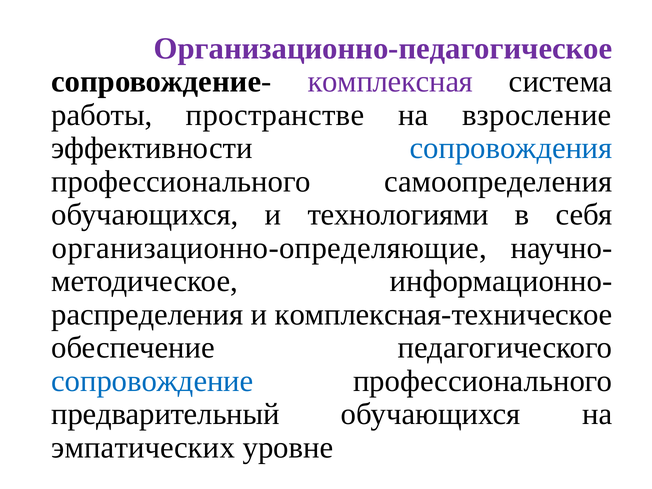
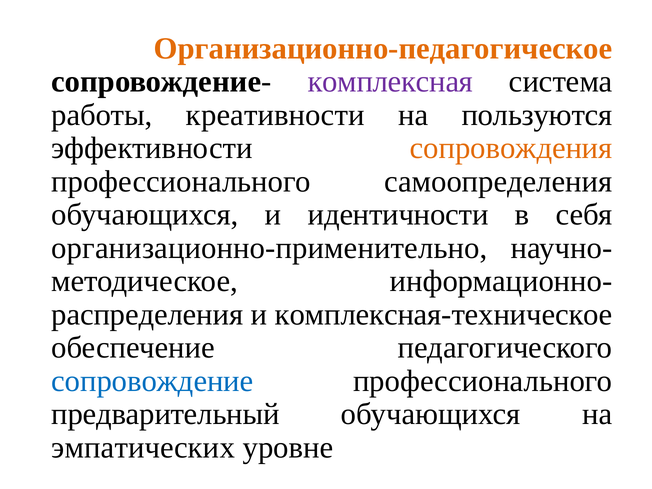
Организационно-педагогическое colour: purple -> orange
пространстве: пространстве -> креативности
взросление: взросление -> пользуются
сопровождения colour: blue -> orange
технологиями: технологиями -> идентичности
организационно-определяющие: организационно-определяющие -> организационно-применительно
